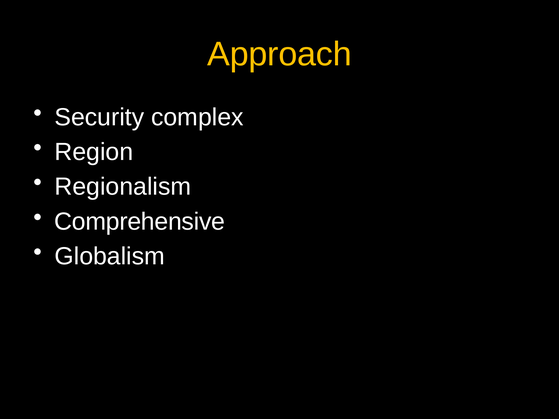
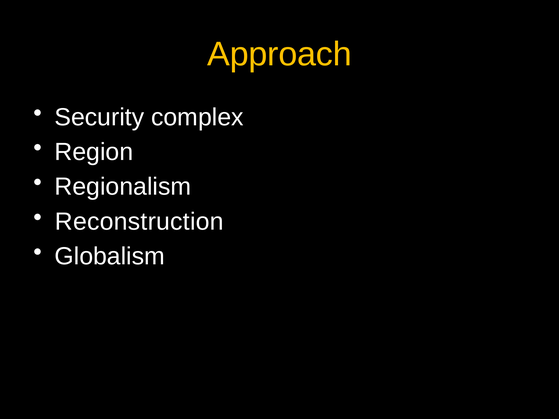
Comprehensive: Comprehensive -> Reconstruction
